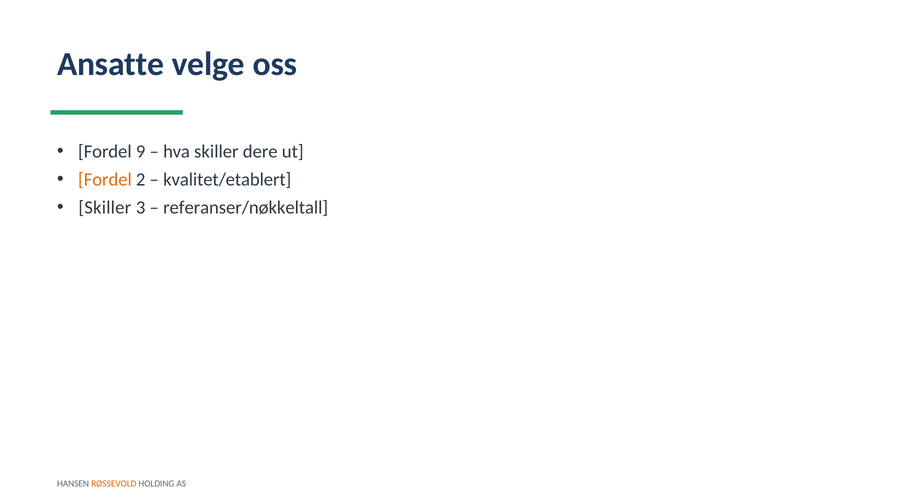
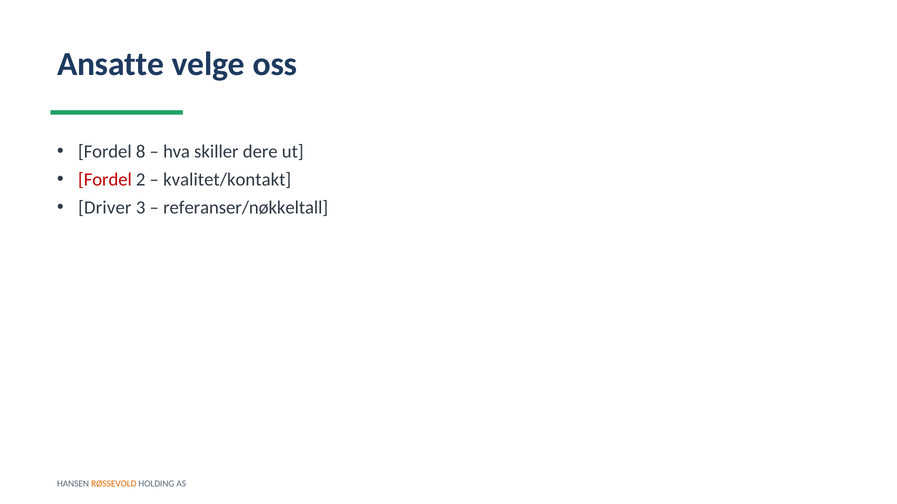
9: 9 -> 8
Fordel at (105, 180) colour: orange -> red
kvalitet/etablert: kvalitet/etablert -> kvalitet/kontakt
Skiller at (105, 208): Skiller -> Driver
